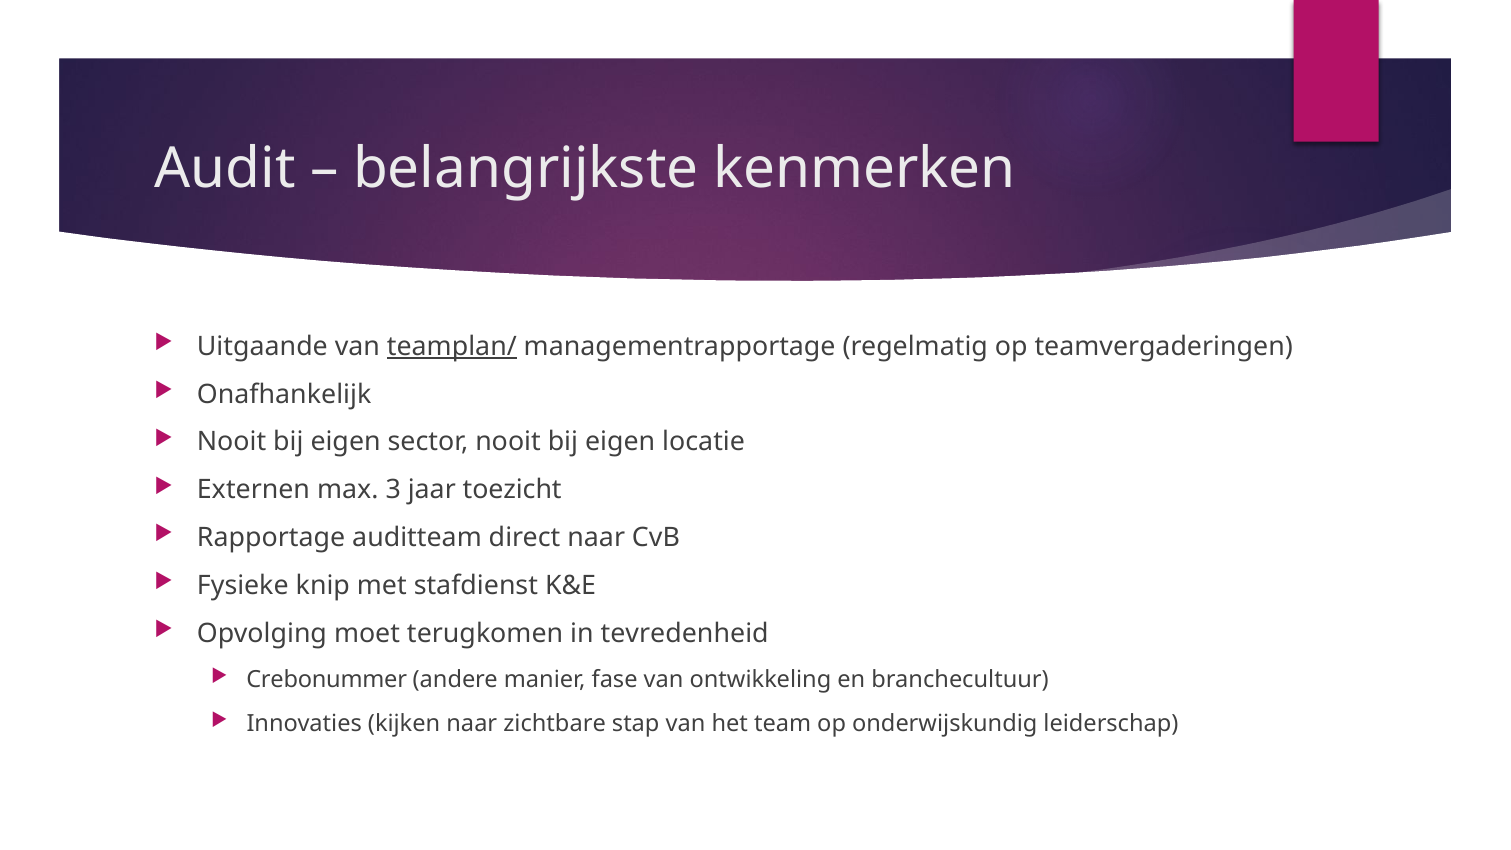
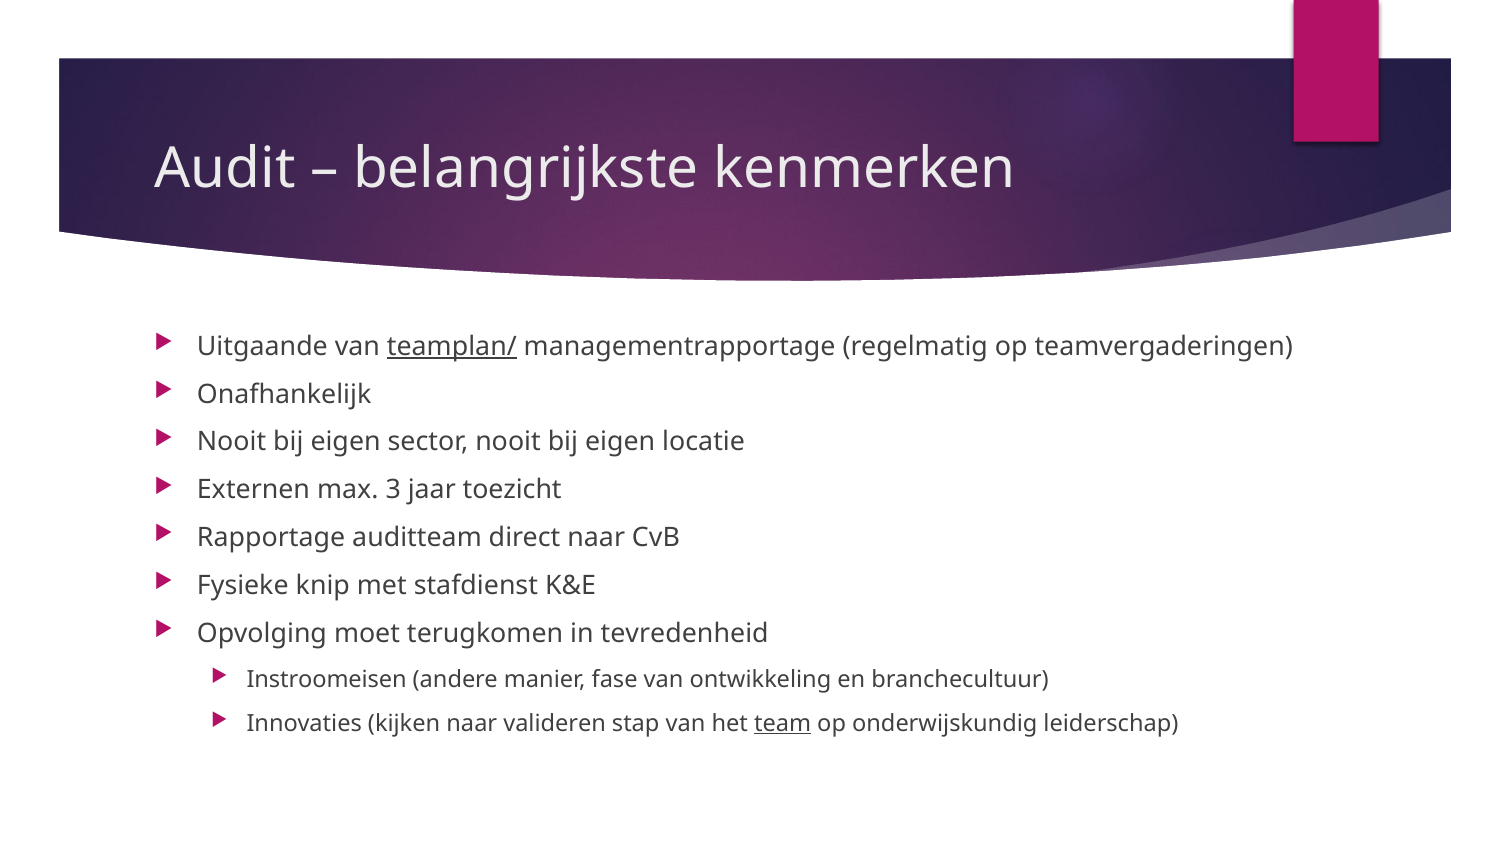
Crebonummer: Crebonummer -> Instroomeisen
zichtbare: zichtbare -> valideren
team underline: none -> present
